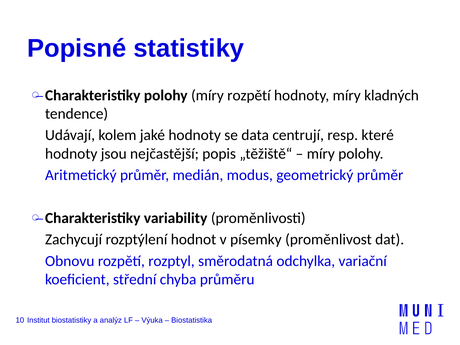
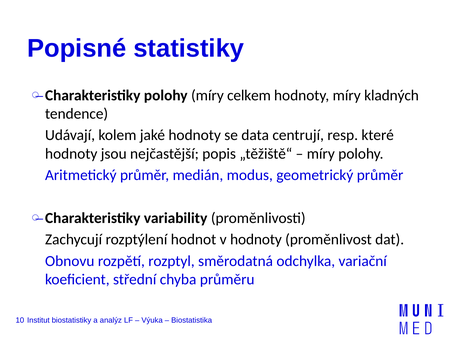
míry rozpětí: rozpětí -> celkem
v písemky: písemky -> hodnoty
